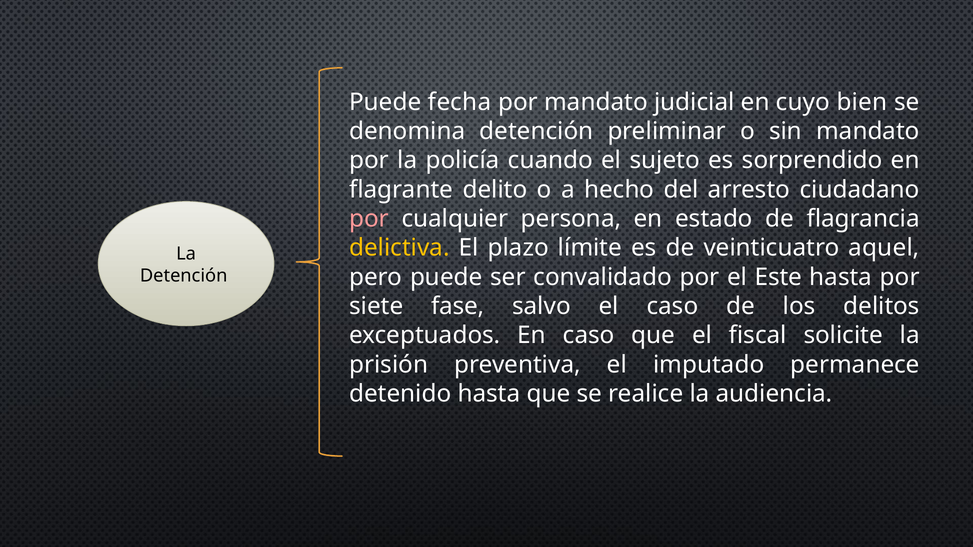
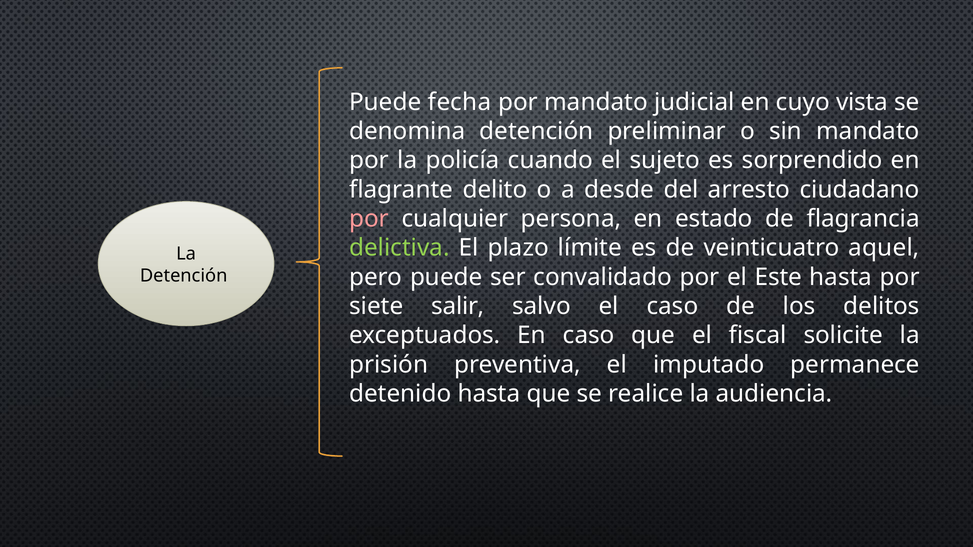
bien: bien -> vista
hecho: hecho -> desde
delictiva colour: yellow -> light green
fase: fase -> salir
